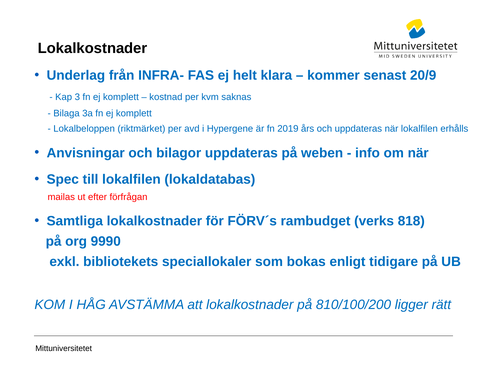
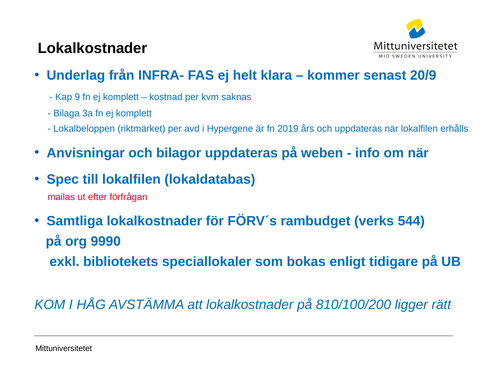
3: 3 -> 9
818: 818 -> 544
